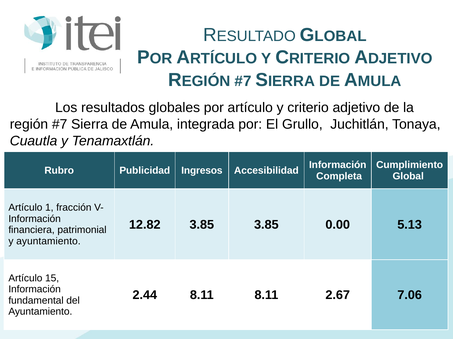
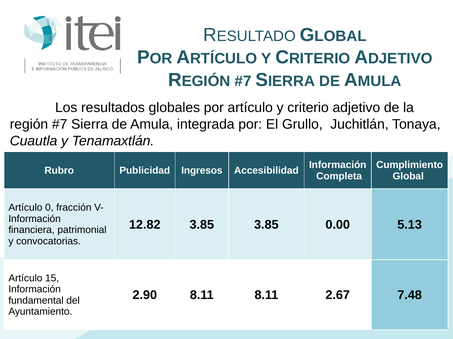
1: 1 -> 0
y ayuntamiento: ayuntamiento -> convocatorias
2.44: 2.44 -> 2.90
7.06: 7.06 -> 7.48
